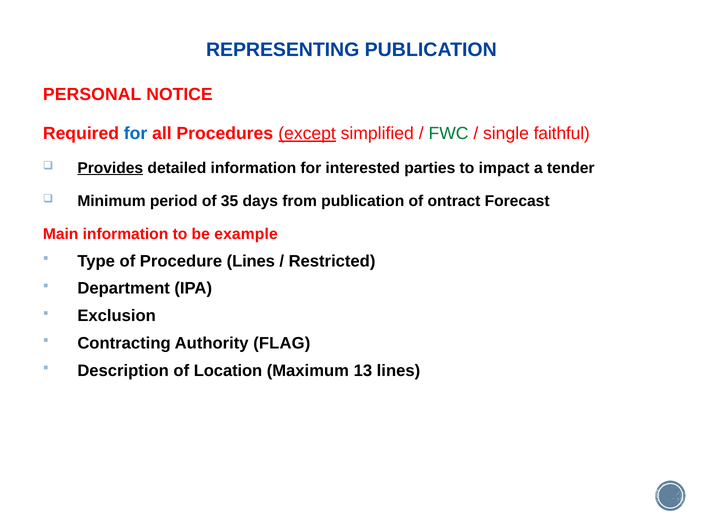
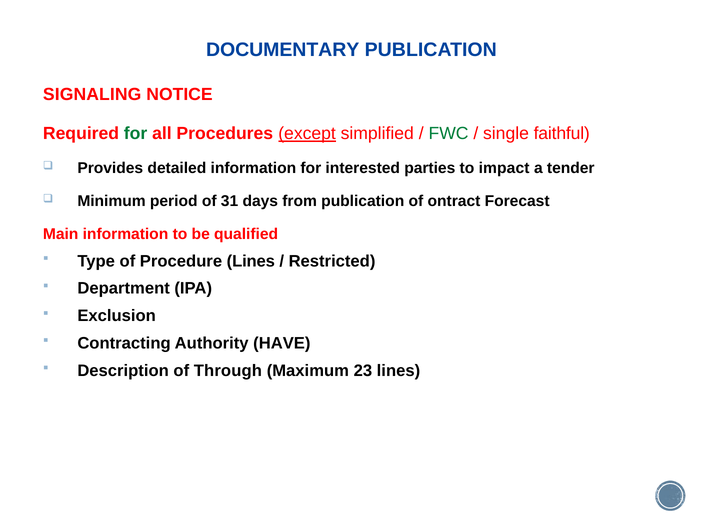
REPRESENTING: REPRESENTING -> DOCUMENTARY
PERSONAL: PERSONAL -> SIGNALING
for at (136, 134) colour: blue -> green
Provides underline: present -> none
35: 35 -> 31
example: example -> qualified
FLAG: FLAG -> HAVE
Location: Location -> Through
13: 13 -> 23
